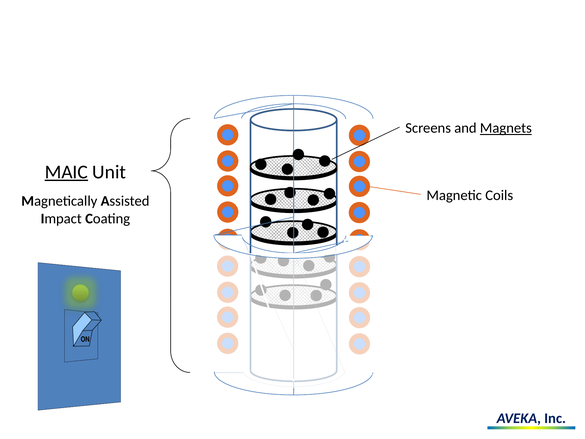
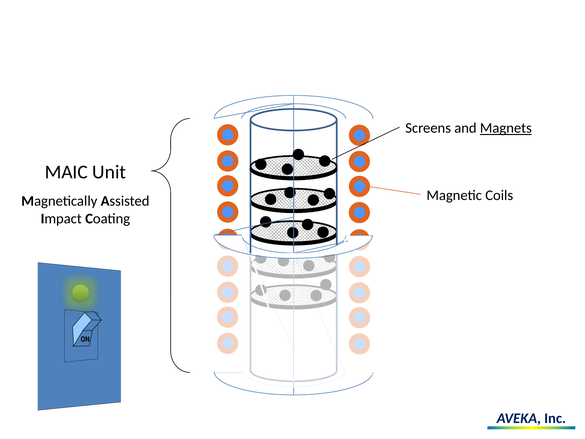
MAIC underline: present -> none
